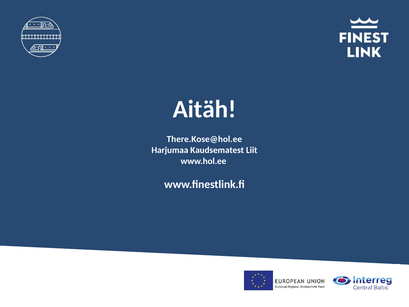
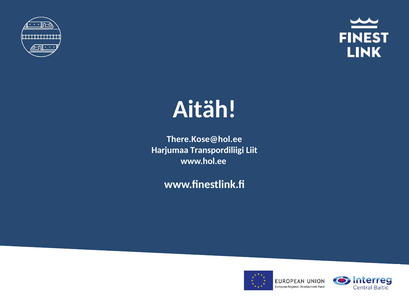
Kaudsematest: Kaudsematest -> Transpordiliigi
